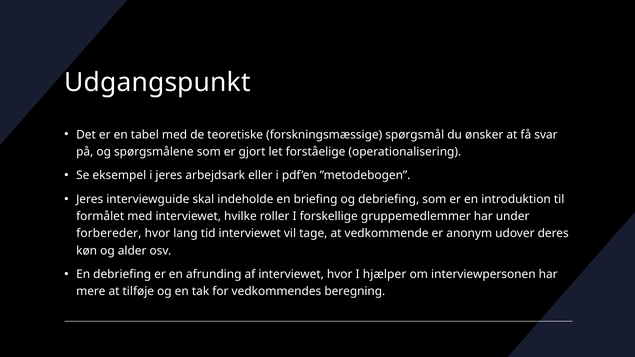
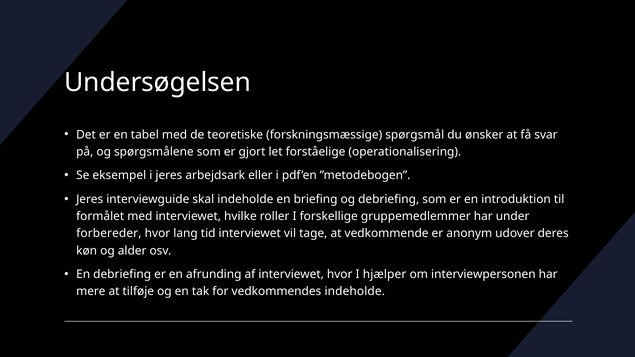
Udgangspunkt: Udgangspunkt -> Undersøgelsen
vedkommendes beregning: beregning -> indeholde
